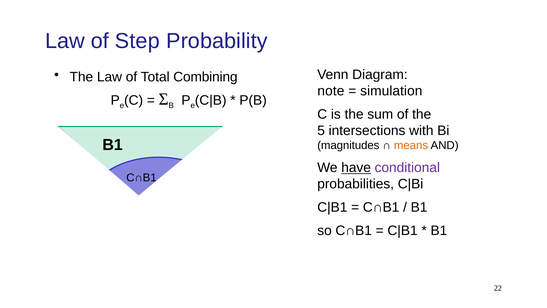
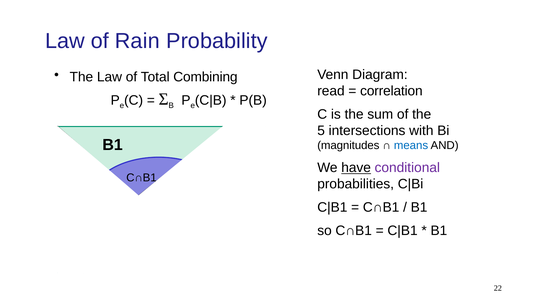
Step: Step -> Rain
note: note -> read
simulation: simulation -> correlation
means colour: orange -> blue
